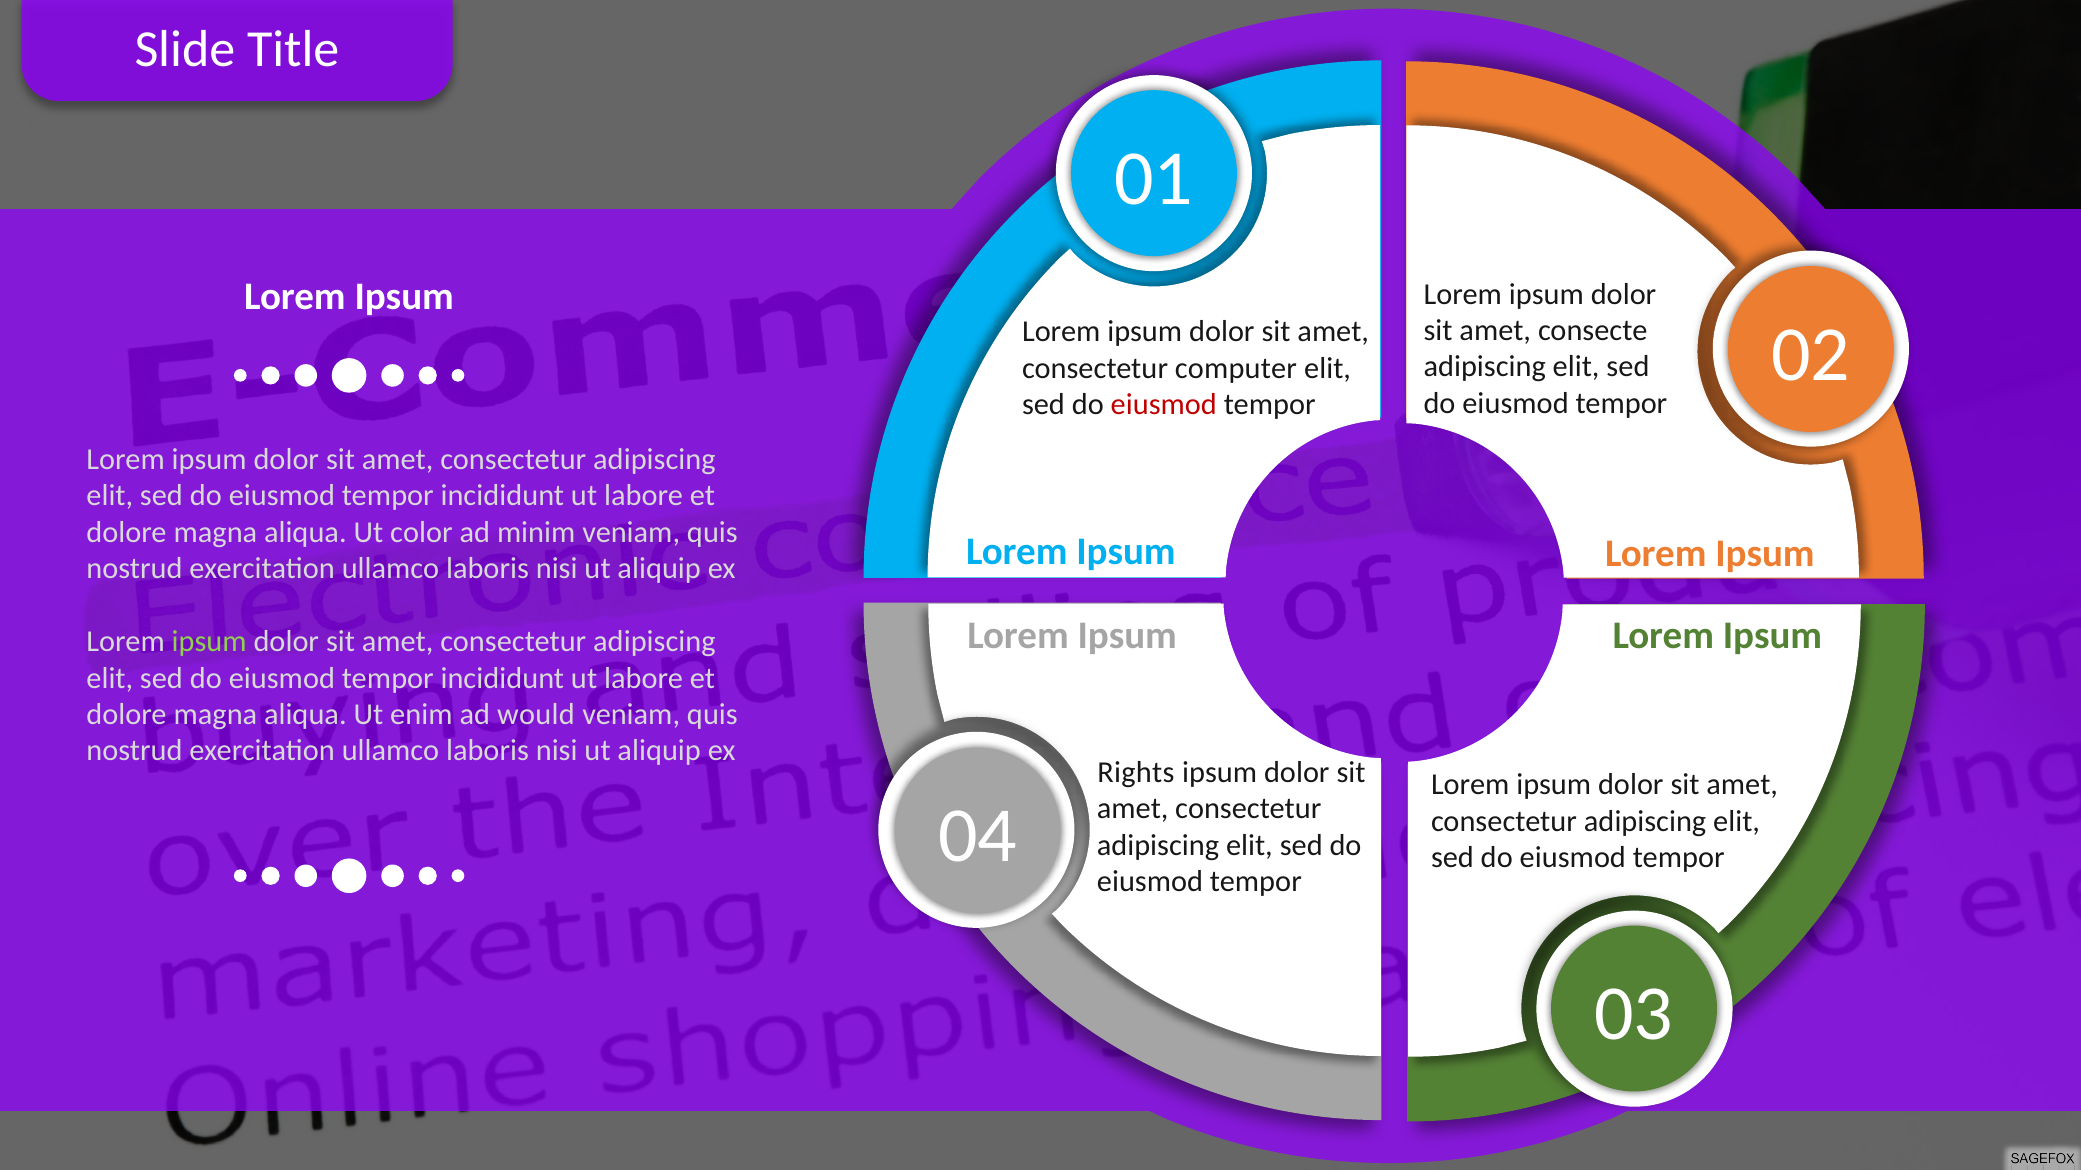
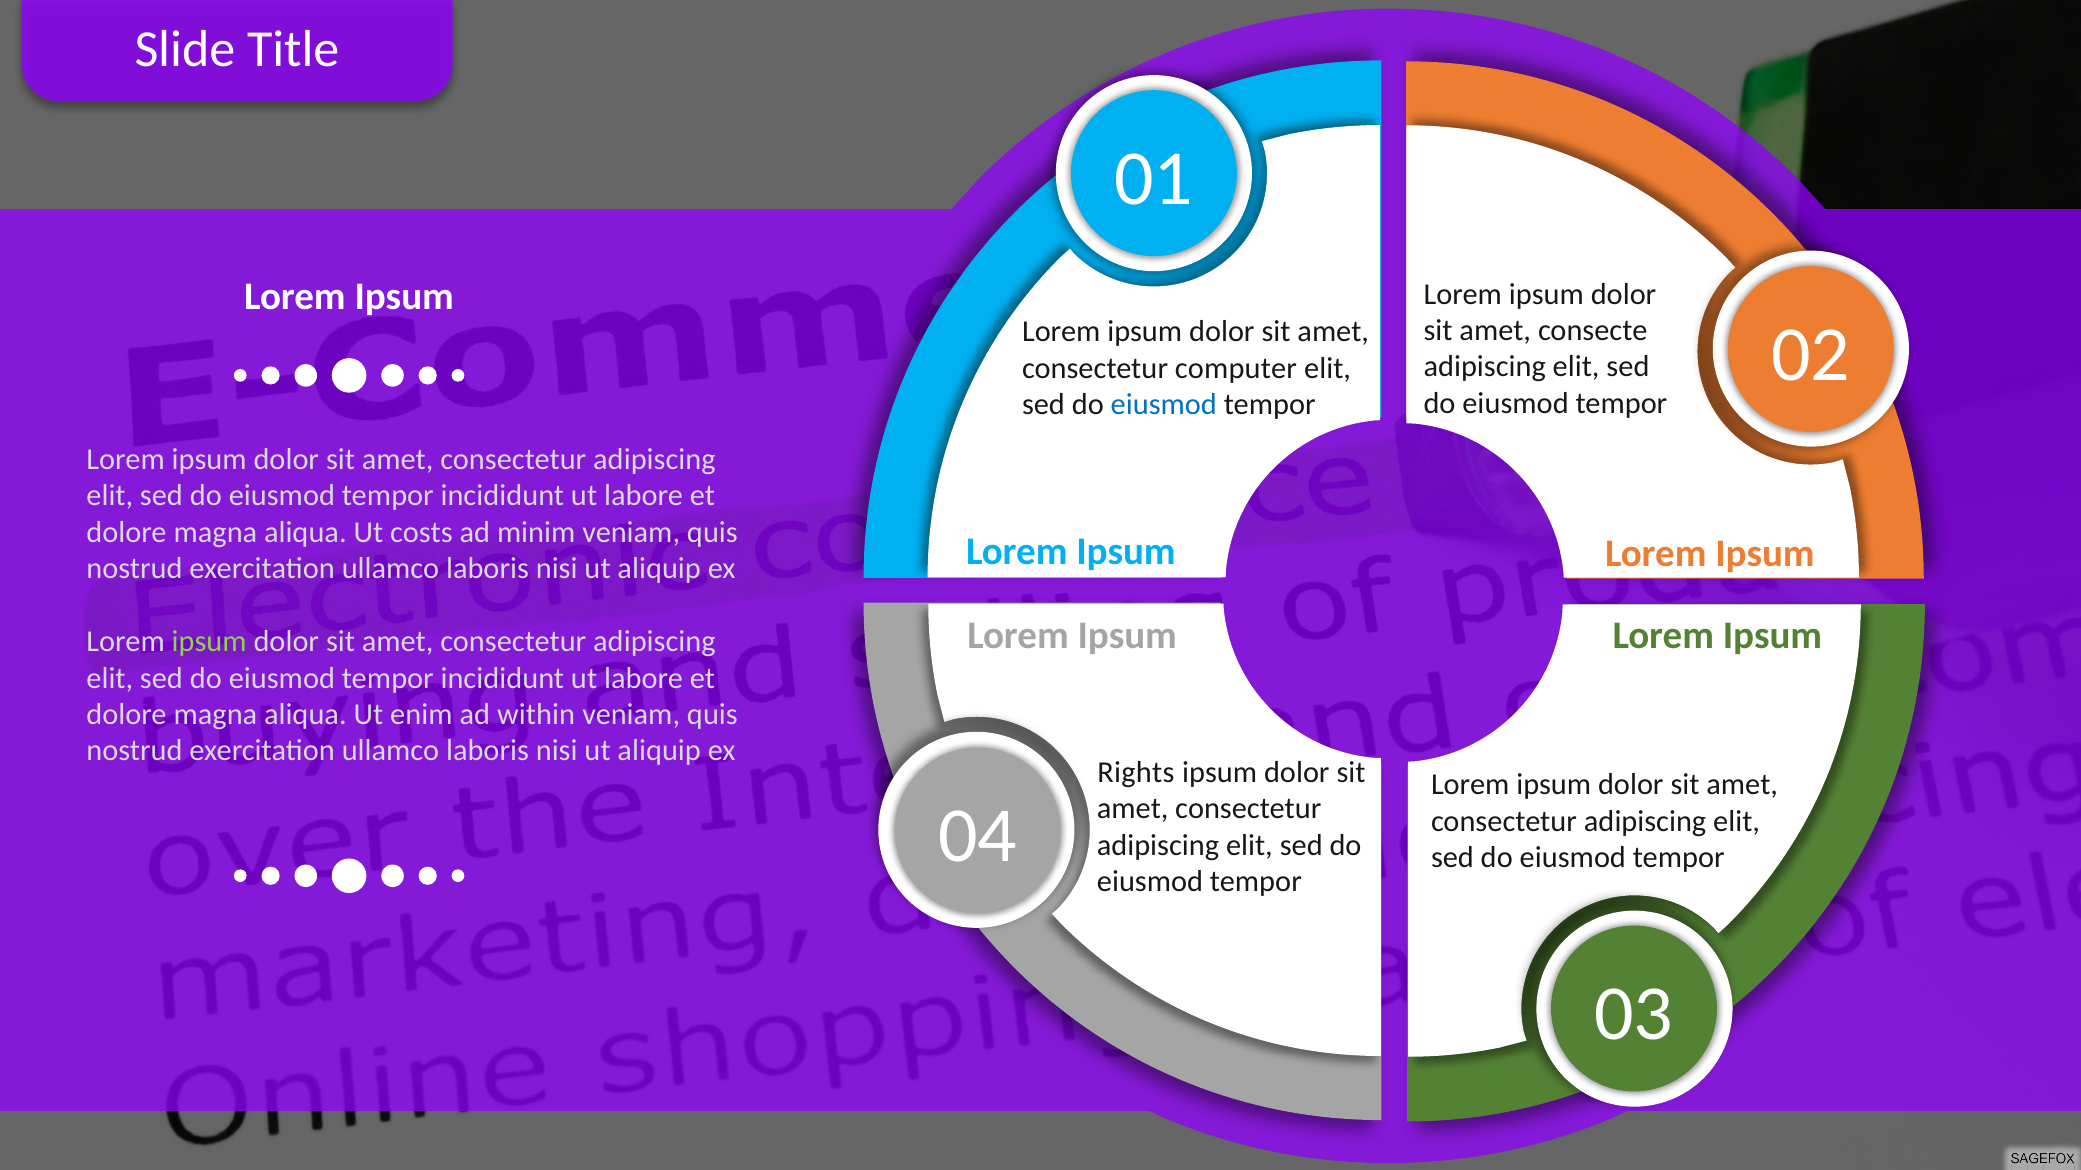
eiusmod at (1164, 405) colour: red -> blue
color: color -> costs
would: would -> within
